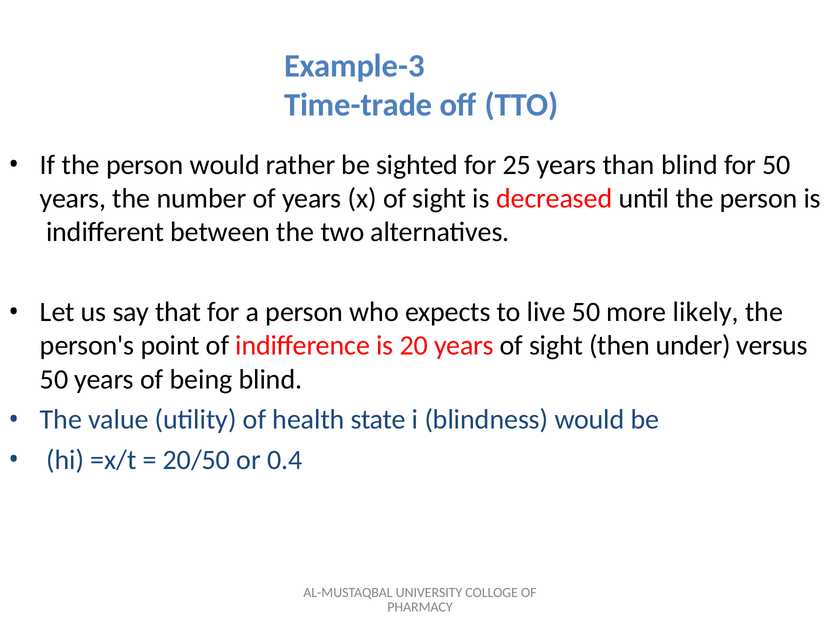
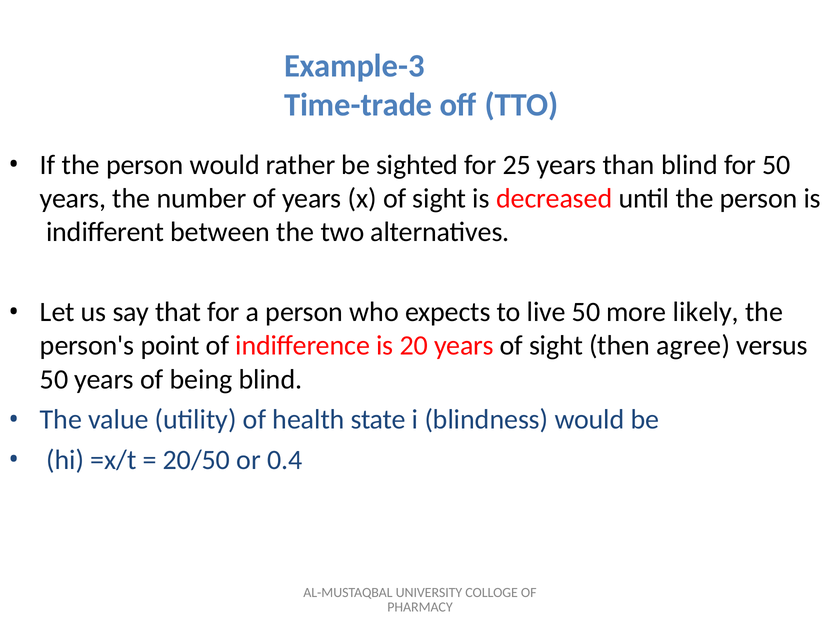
under: under -> agree
